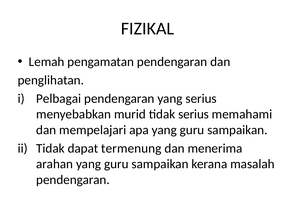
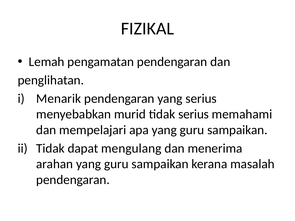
Pelbagai: Pelbagai -> Menarik
termenung: termenung -> mengulang
